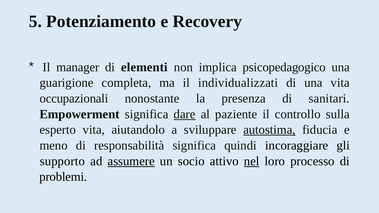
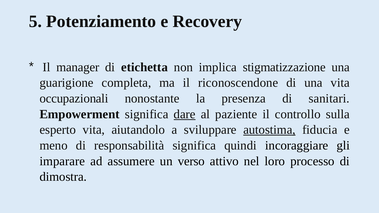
elementi: elementi -> etichetta
psicopedagogico: psicopedagogico -> stigmatizzazione
individualizzati: individualizzati -> riconoscendone
supporto: supporto -> imparare
assumere underline: present -> none
socio: socio -> verso
nel underline: present -> none
problemi: problemi -> dimostra
